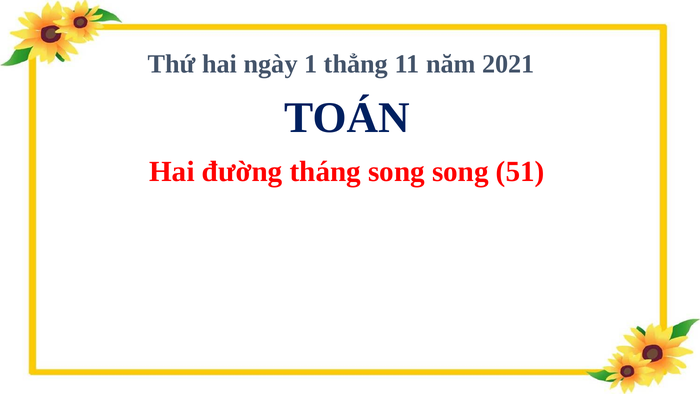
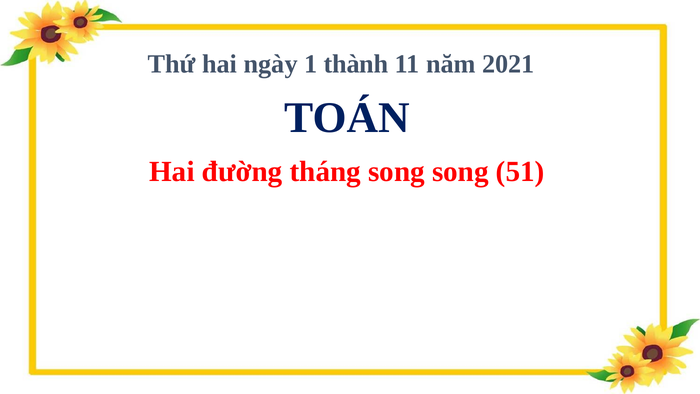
thẳng: thẳng -> thành
